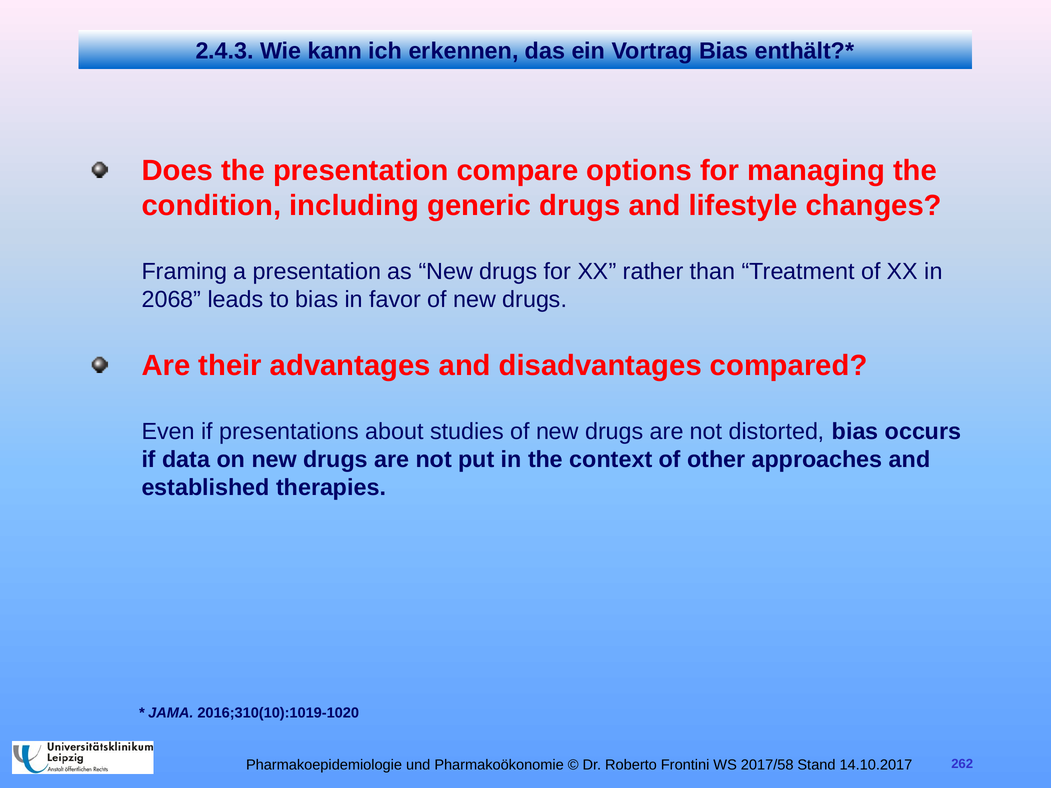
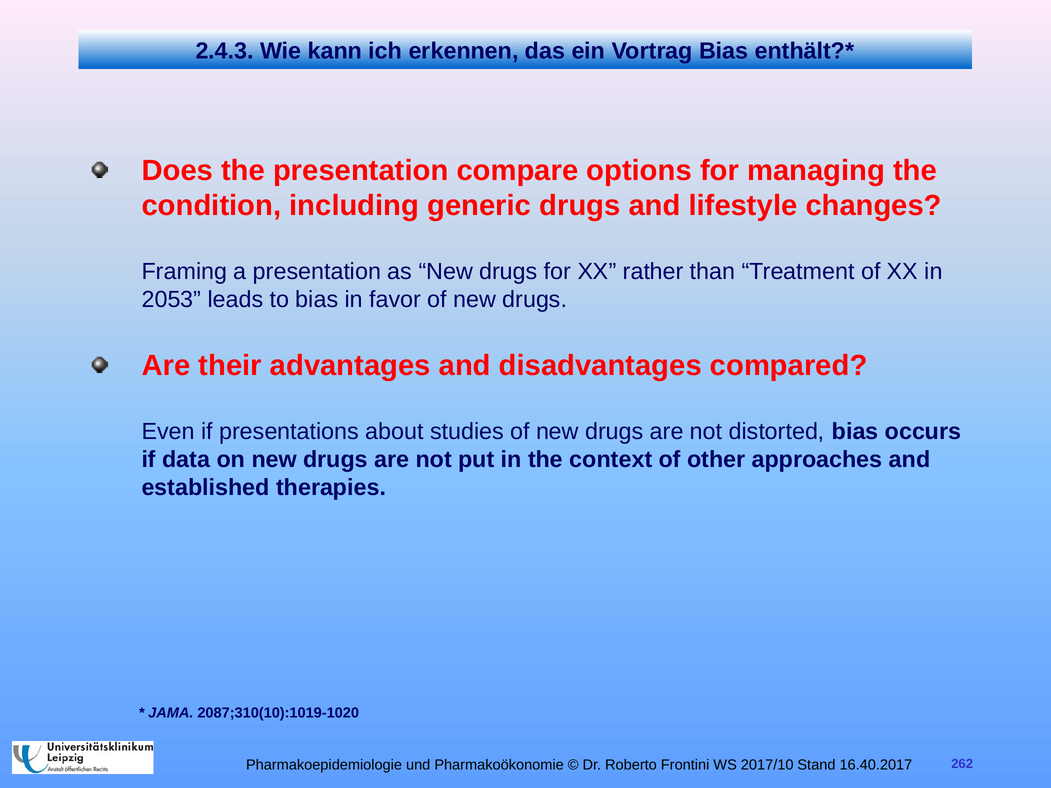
2068: 2068 -> 2053
2016;310(10):1019-1020: 2016;310(10):1019-1020 -> 2087;310(10):1019-1020
2017/58: 2017/58 -> 2017/10
14.10.2017: 14.10.2017 -> 16.40.2017
